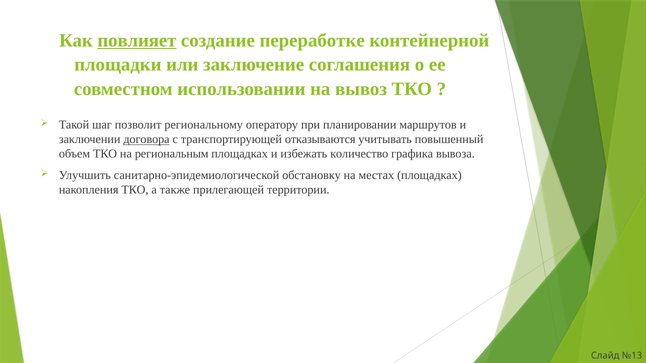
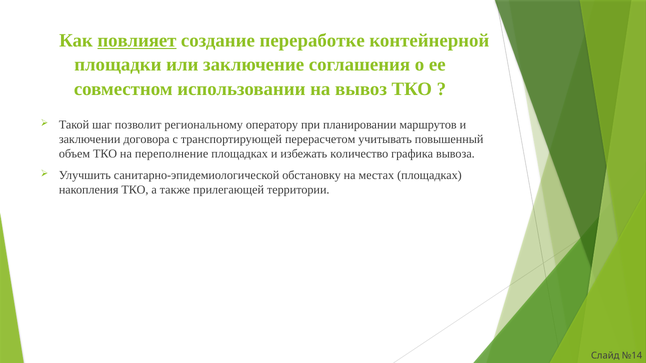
договора underline: present -> none
отказываются: отказываются -> перерасчетом
региональным: региональным -> переполнение
№13: №13 -> №14
